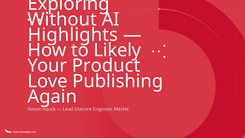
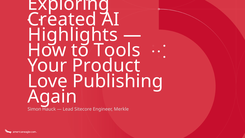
Without: Without -> Created
Likely: Likely -> Tools
